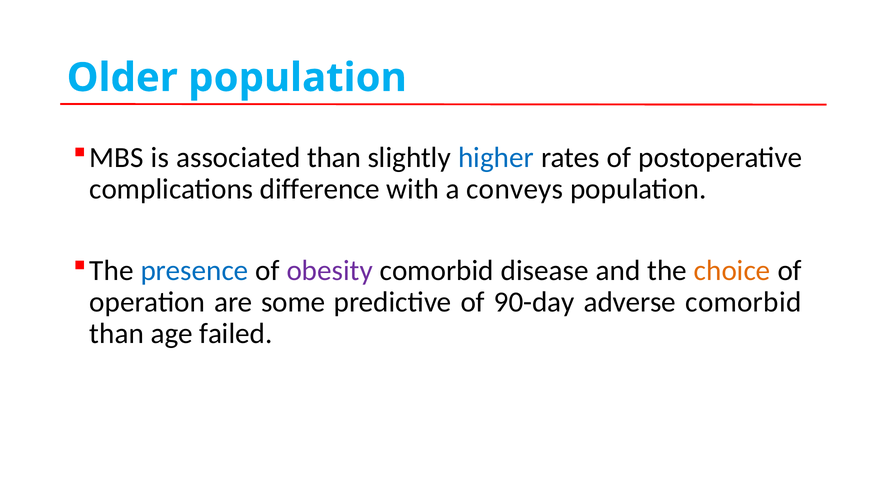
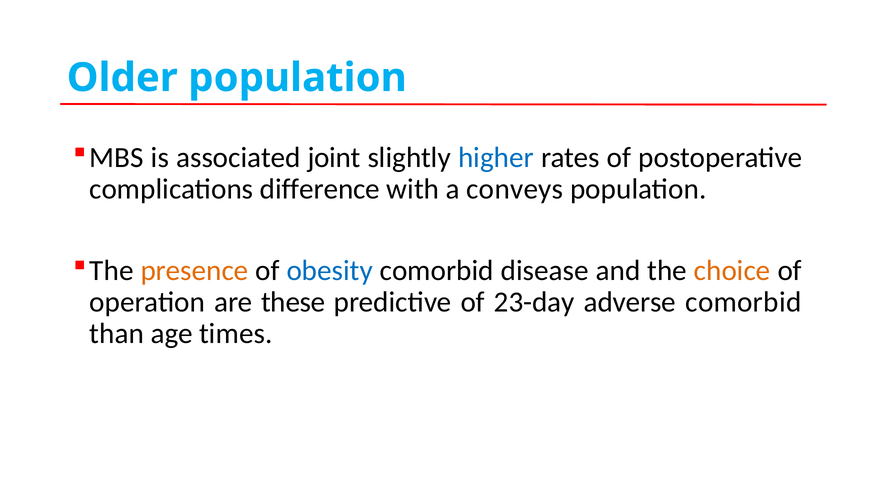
associated than: than -> joint
presence colour: blue -> orange
obesity colour: purple -> blue
some: some -> these
90-day: 90-day -> 23-day
failed: failed -> times
